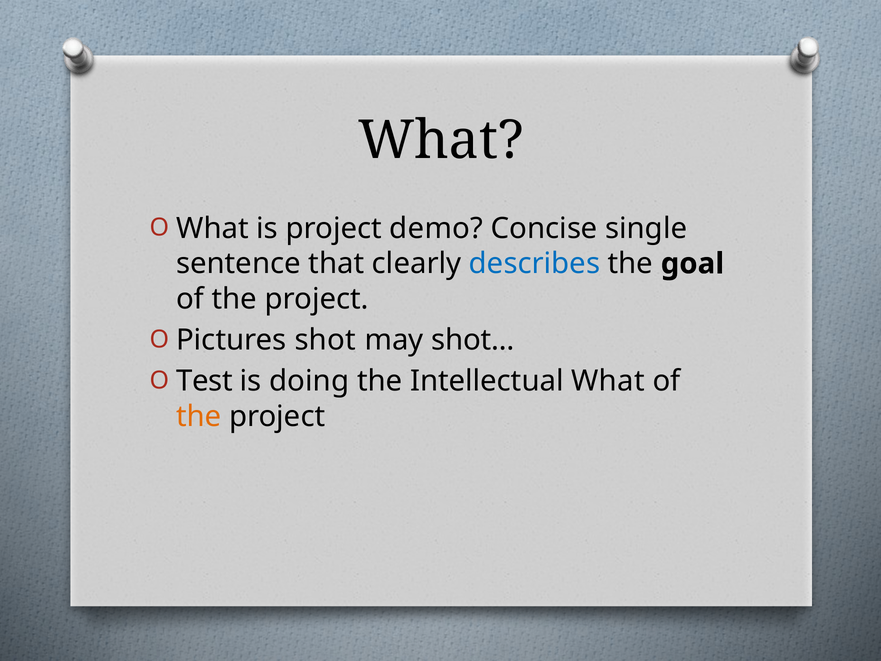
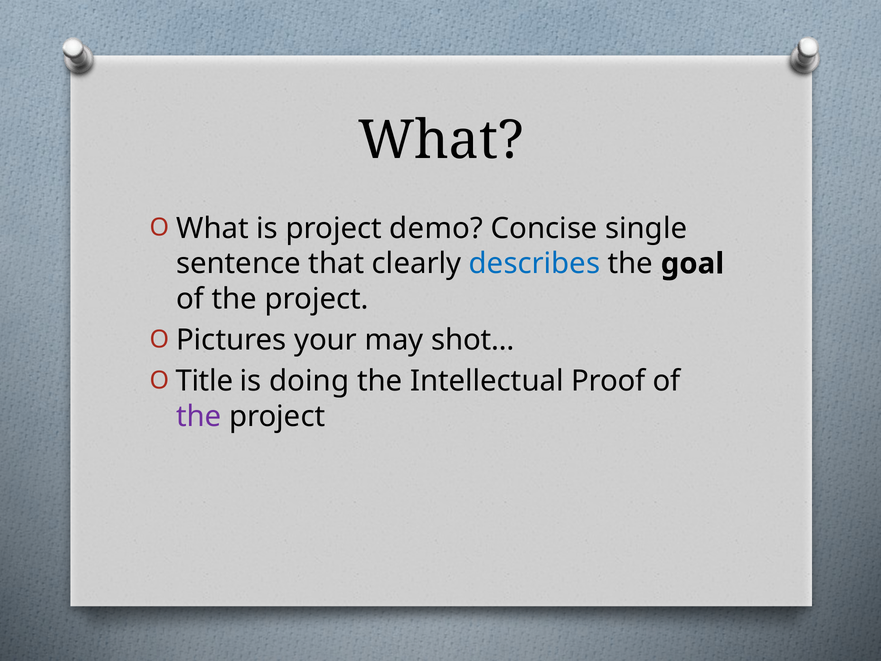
shot: shot -> your
Test: Test -> Title
Intellectual What: What -> Proof
the at (199, 416) colour: orange -> purple
